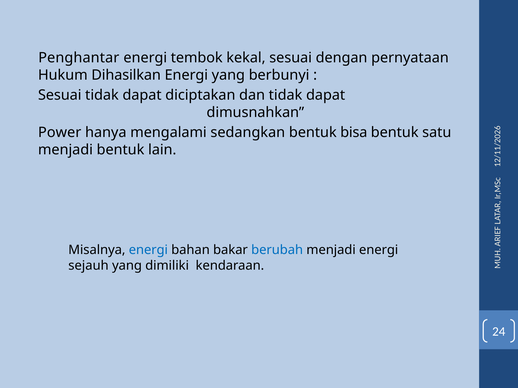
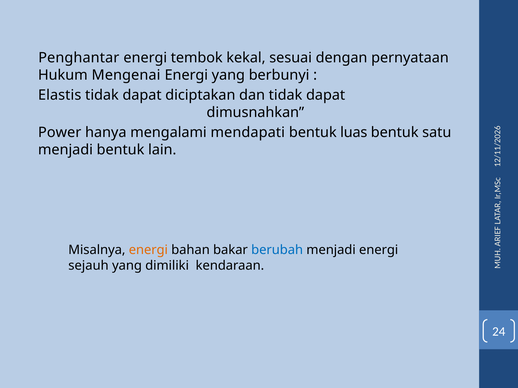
Dihasilkan: Dihasilkan -> Mengenai
Sesuai at (60, 95): Sesuai -> Elastis
sedangkan: sedangkan -> mendapati
bisa: bisa -> luas
energi at (148, 250) colour: blue -> orange
